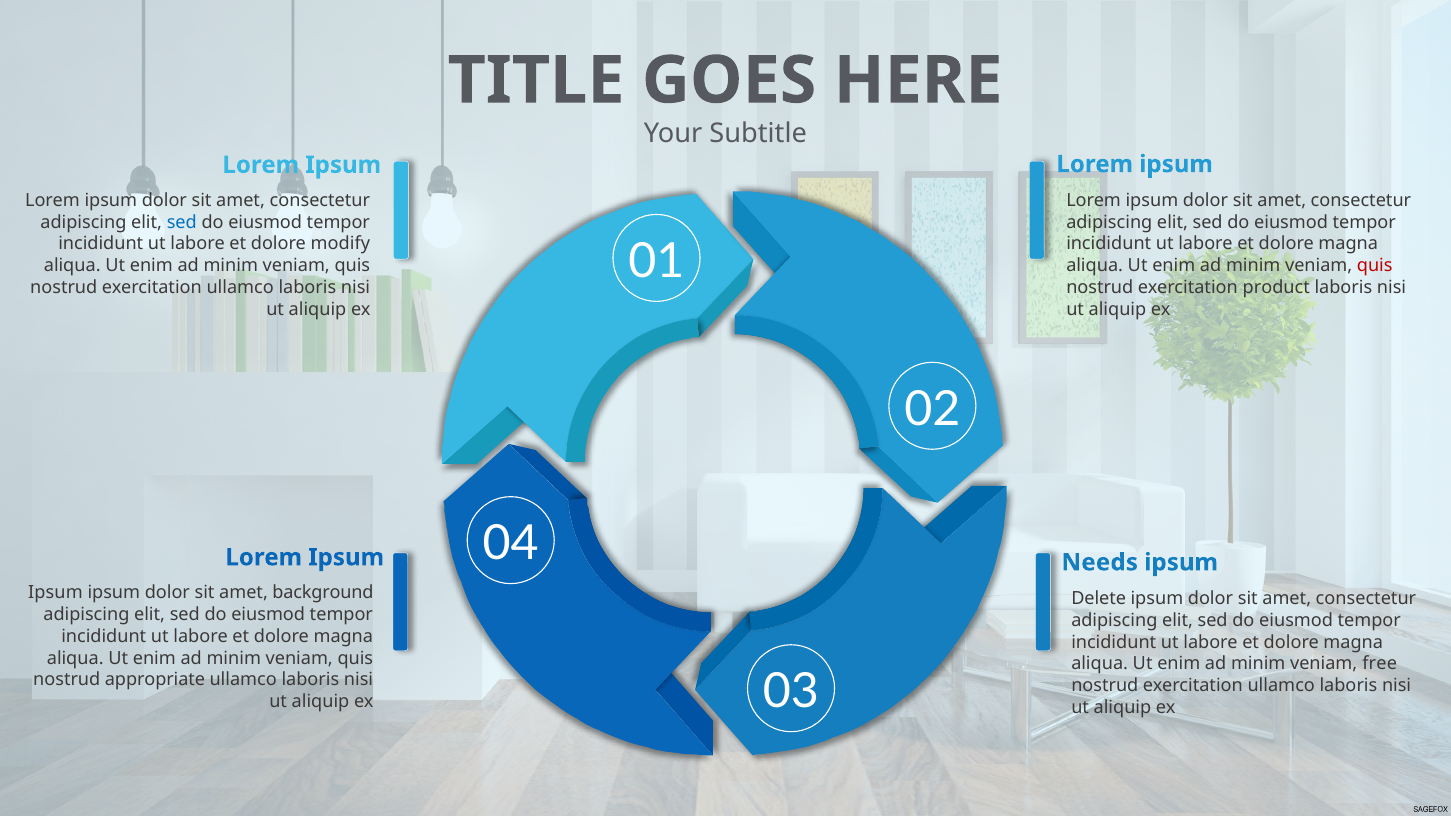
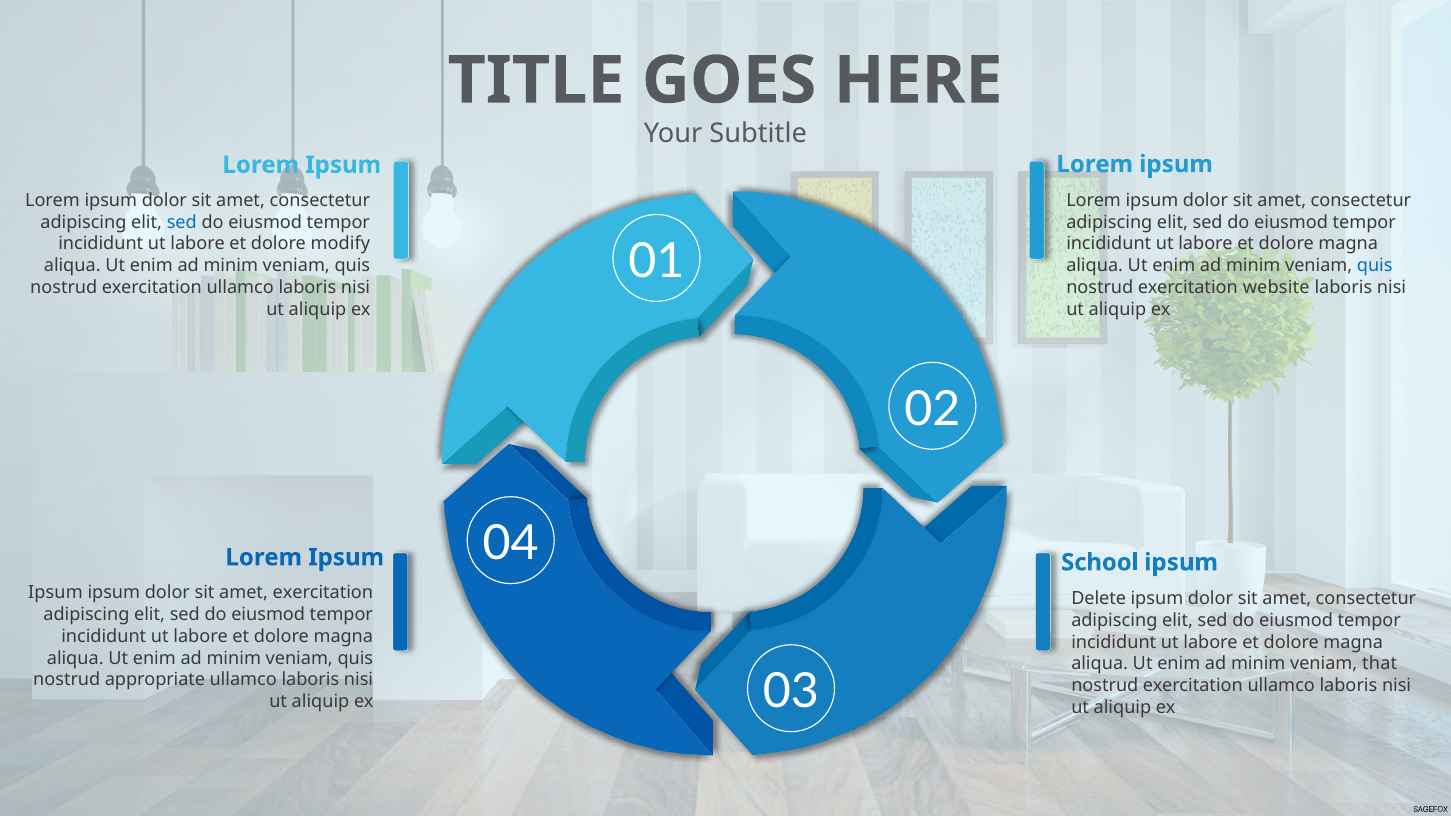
quis at (1375, 266) colour: red -> blue
product: product -> website
Needs: Needs -> School
amet background: background -> exercitation
free: free -> that
